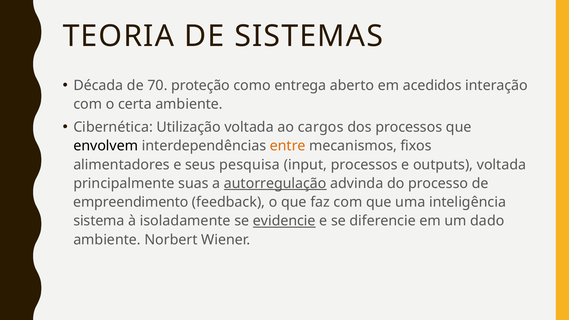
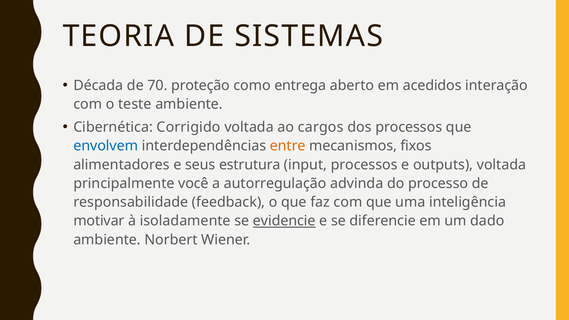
certa: certa -> teste
Utilização: Utilização -> Corrigido
envolvem colour: black -> blue
pesquisa: pesquisa -> estrutura
suas: suas -> você
autorregulação underline: present -> none
empreendimento: empreendimento -> responsabilidade
sistema: sistema -> motivar
